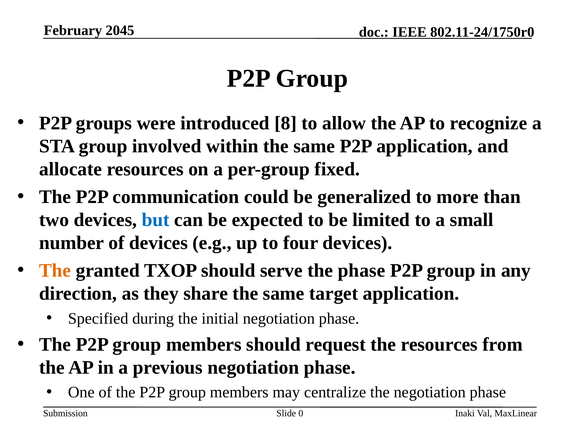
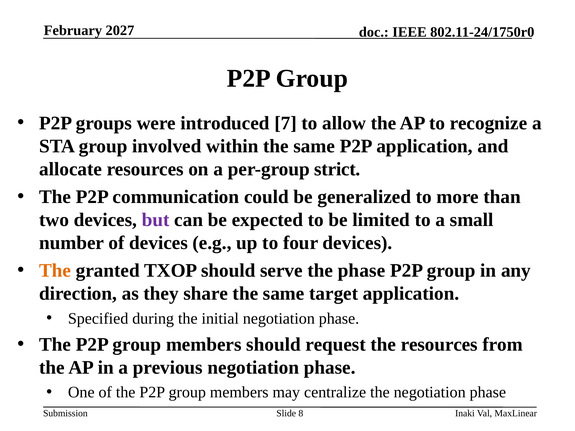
2045: 2045 -> 2027
8: 8 -> 7
fixed: fixed -> strict
but colour: blue -> purple
0: 0 -> 8
